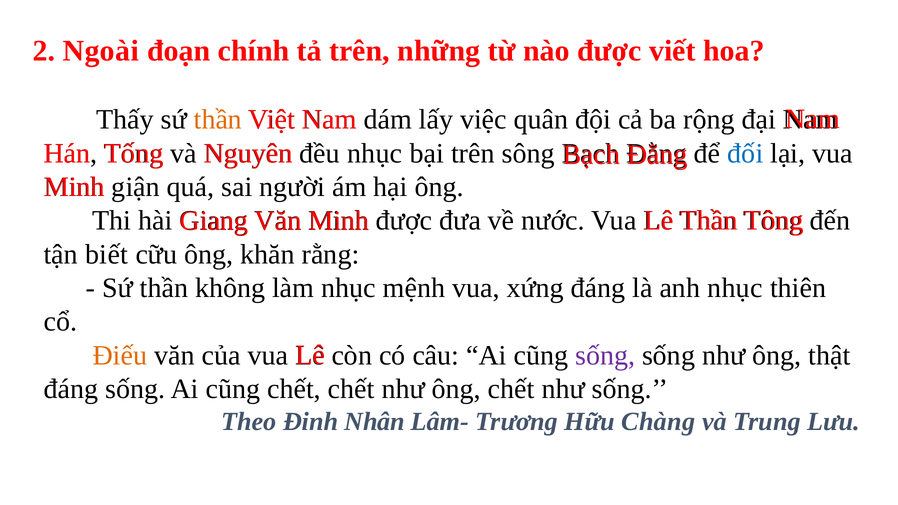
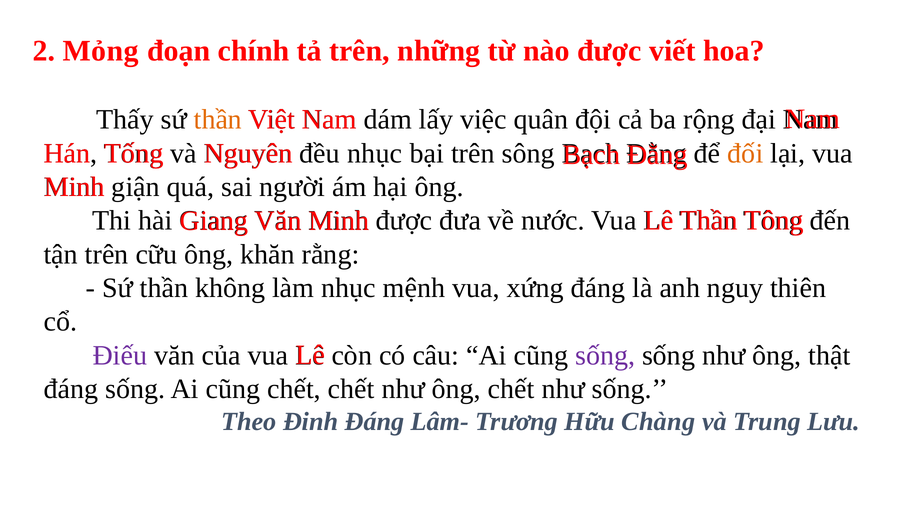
Ngoài: Ngoài -> Mỏng
đối colour: blue -> orange
tận biết: biết -> trên
anh nhục: nhục -> nguy
Điếu colour: orange -> purple
Đinh Nhân: Nhân -> Đáng
